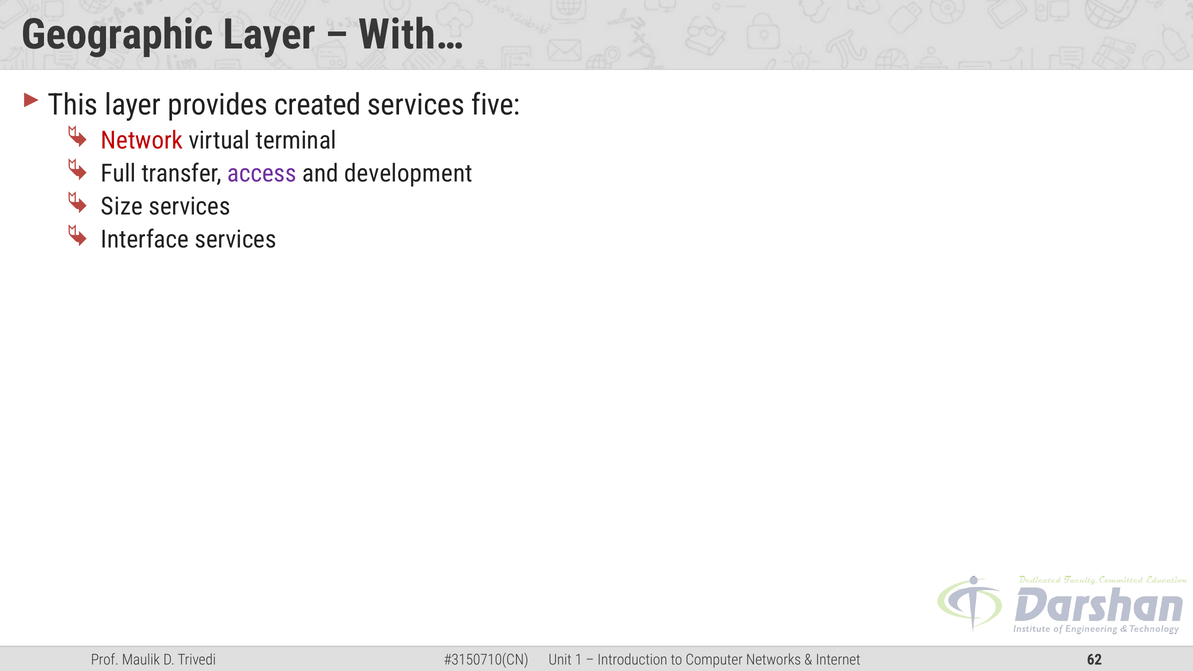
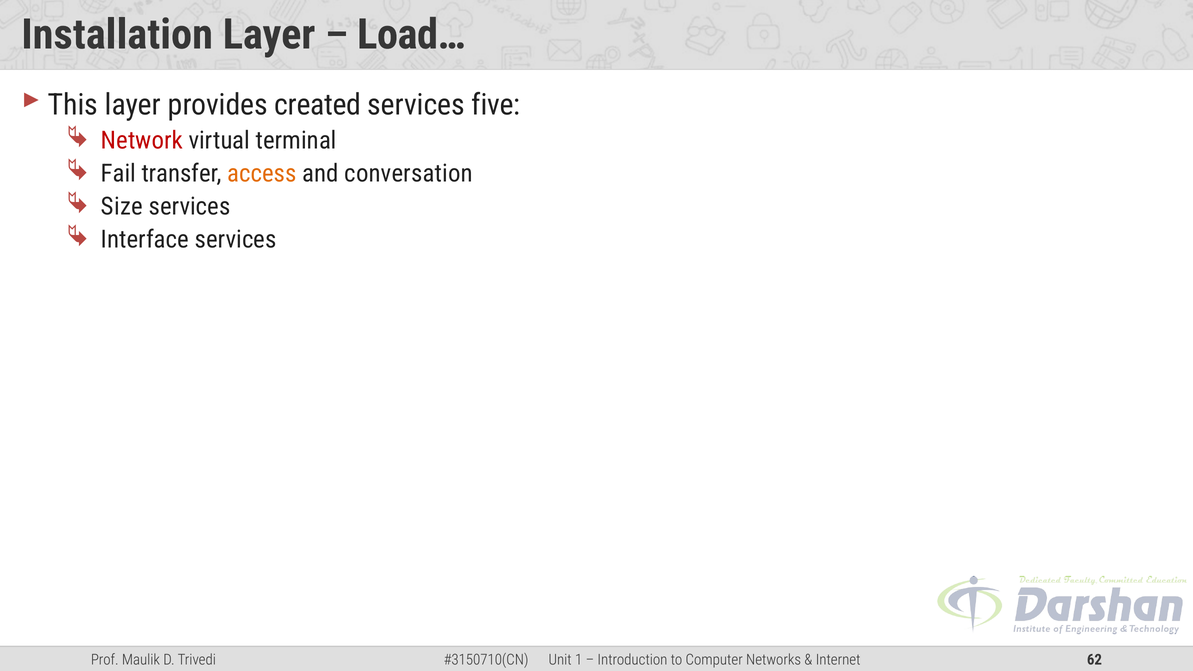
Geographic: Geographic -> Installation
With…: With… -> Load…
Full: Full -> Fail
access colour: purple -> orange
development: development -> conversation
